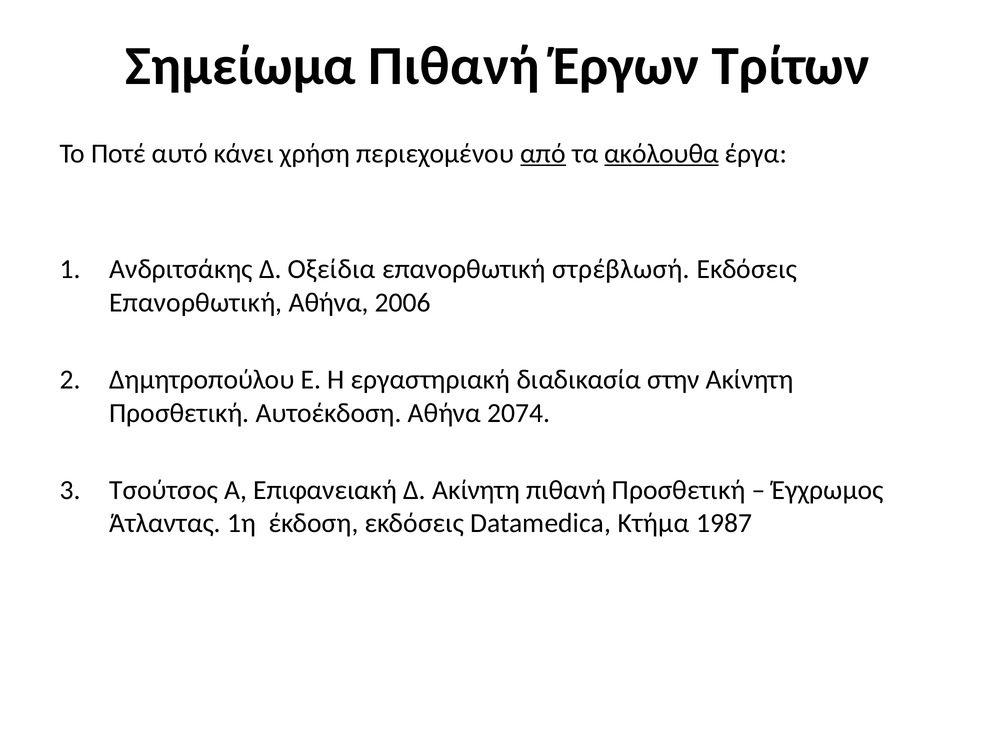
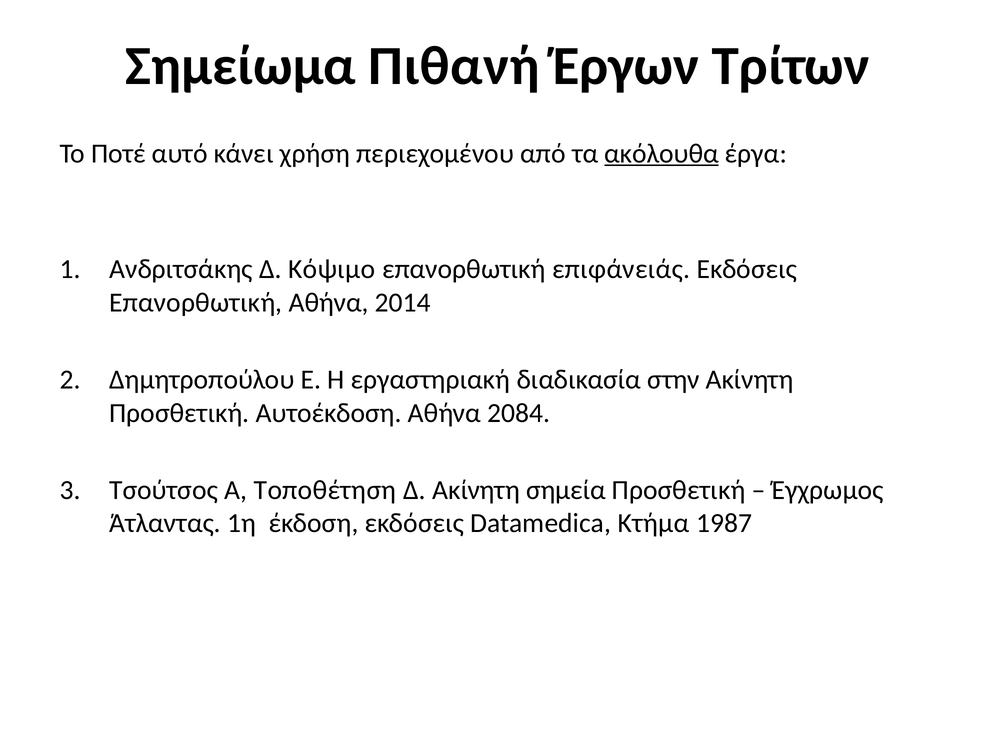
από underline: present -> none
Οξείδια: Οξείδια -> Κόψιμο
στρέβλωσή: στρέβλωσή -> επιφάνειάς
2006: 2006 -> 2014
2074: 2074 -> 2084
Επιφανειακή: Επιφανειακή -> Τοποθέτηση
Ακίνητη πιθανή: πιθανή -> σημεία
